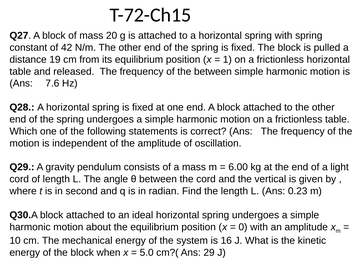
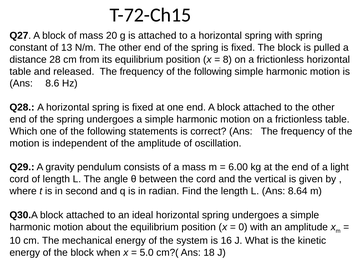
42: 42 -> 13
19: 19 -> 28
1: 1 -> 8
frequency of the between: between -> following
7.6: 7.6 -> 8.6
0.23: 0.23 -> 8.64
29: 29 -> 18
